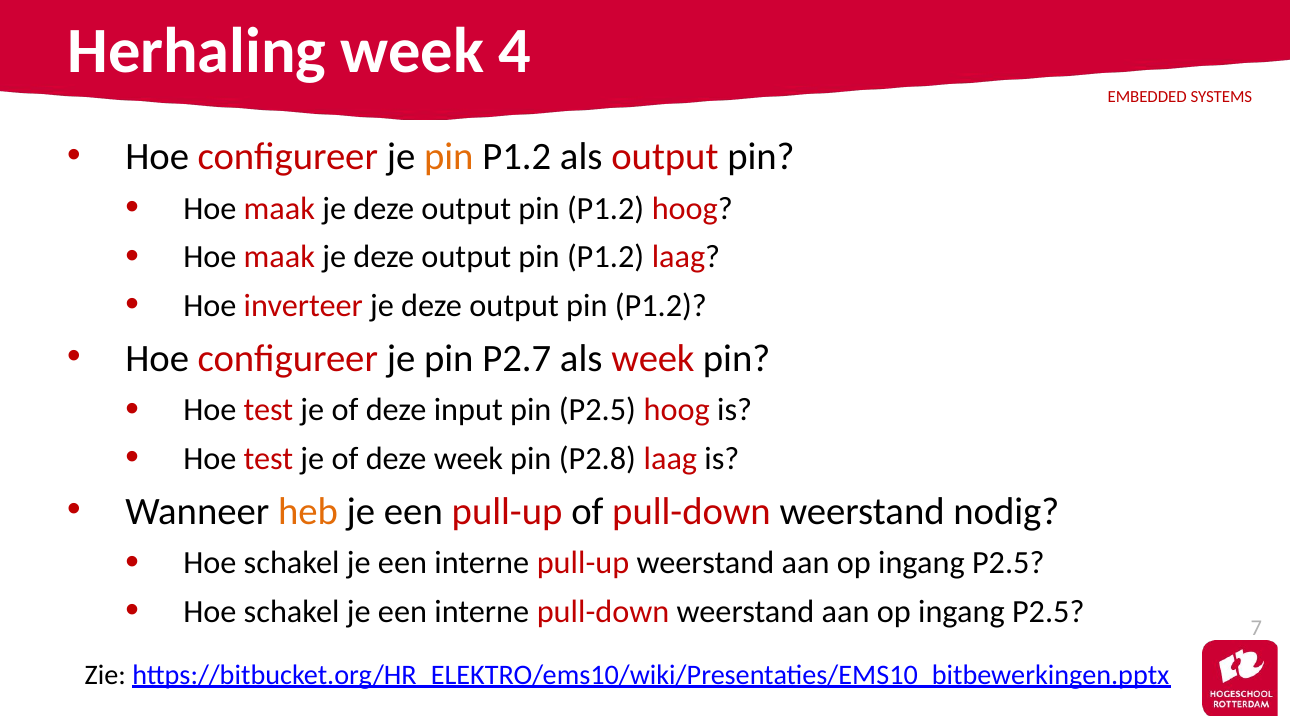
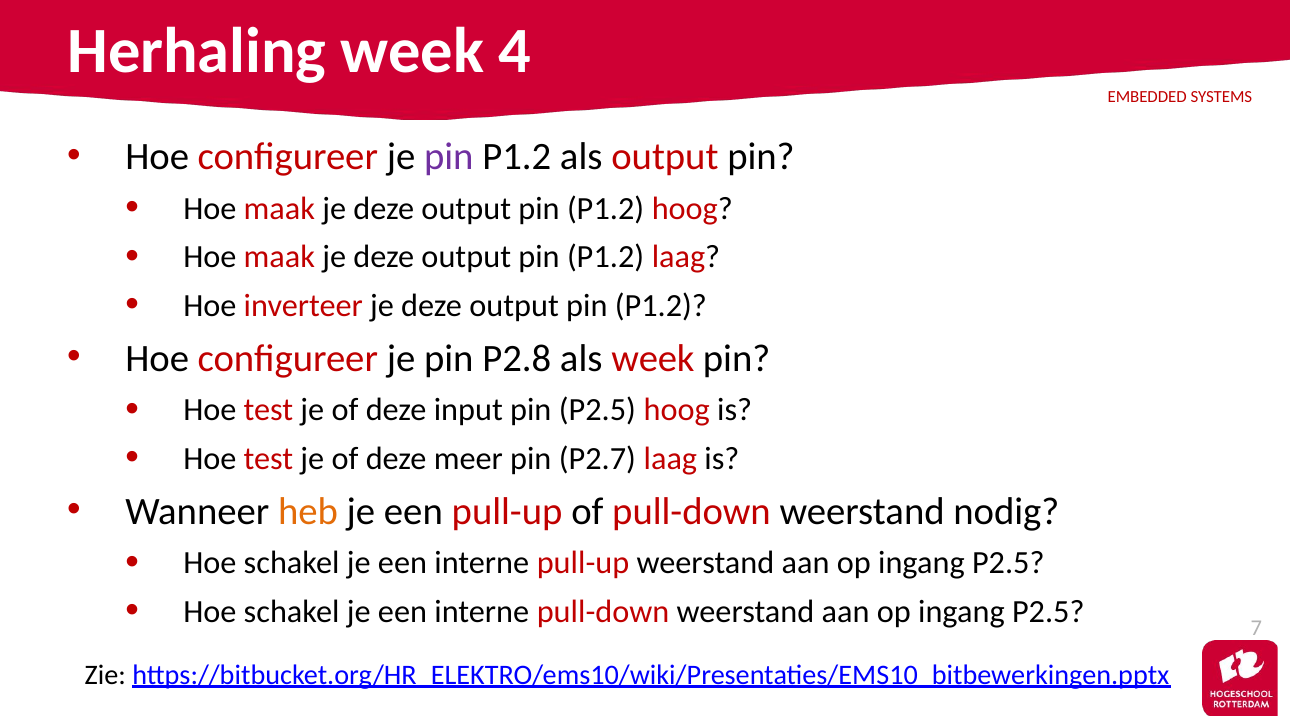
pin at (449, 157) colour: orange -> purple
P2.7: P2.7 -> P2.8
deze week: week -> meer
P2.8: P2.8 -> P2.7
